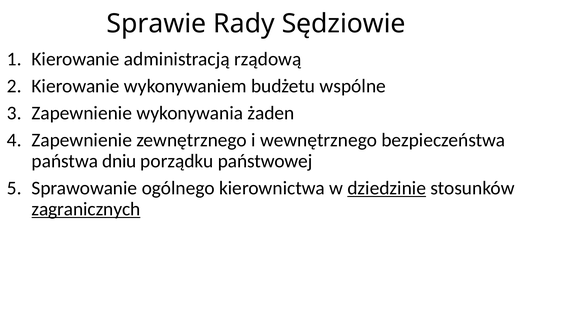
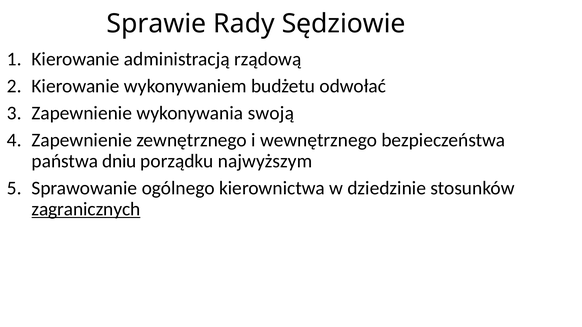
wspólne: wspólne -> odwołać
żaden: żaden -> swoją
państwowej: państwowej -> najwyższym
dziedzinie underline: present -> none
